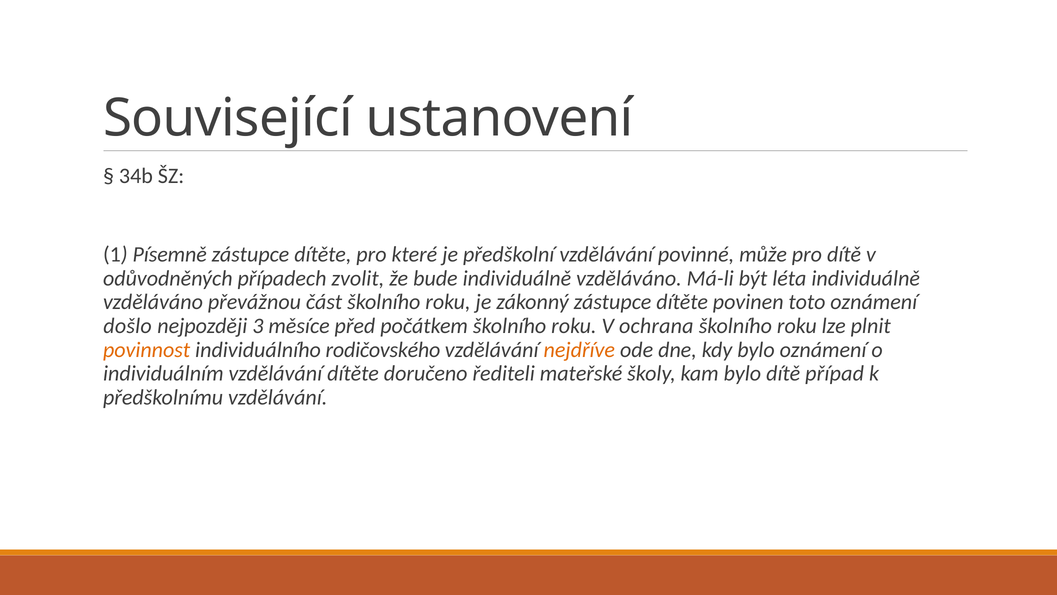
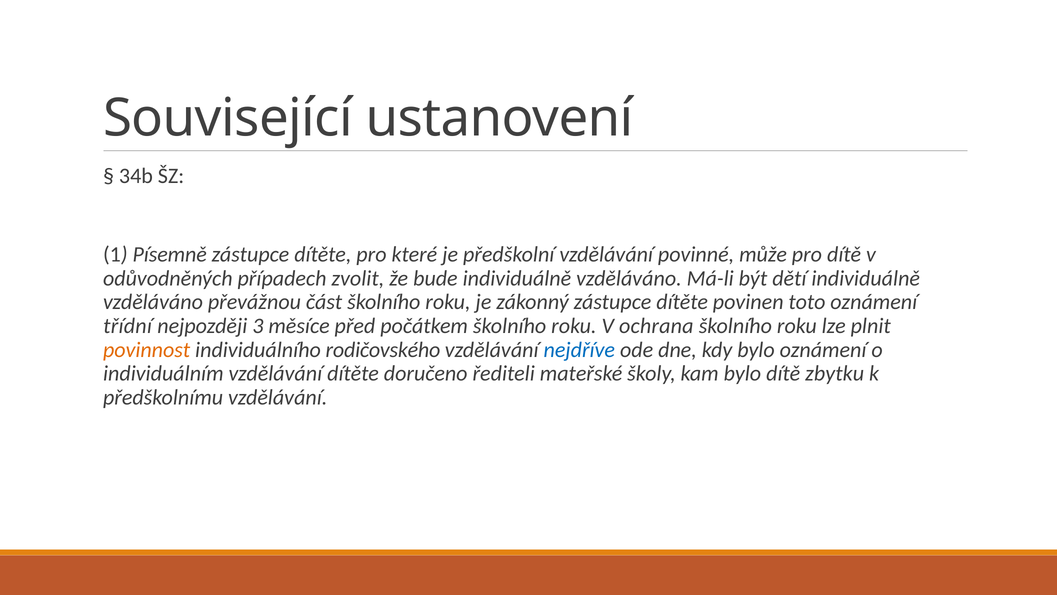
léta: léta -> dětí
došlo: došlo -> třídní
nejdříve colour: orange -> blue
případ: případ -> zbytku
